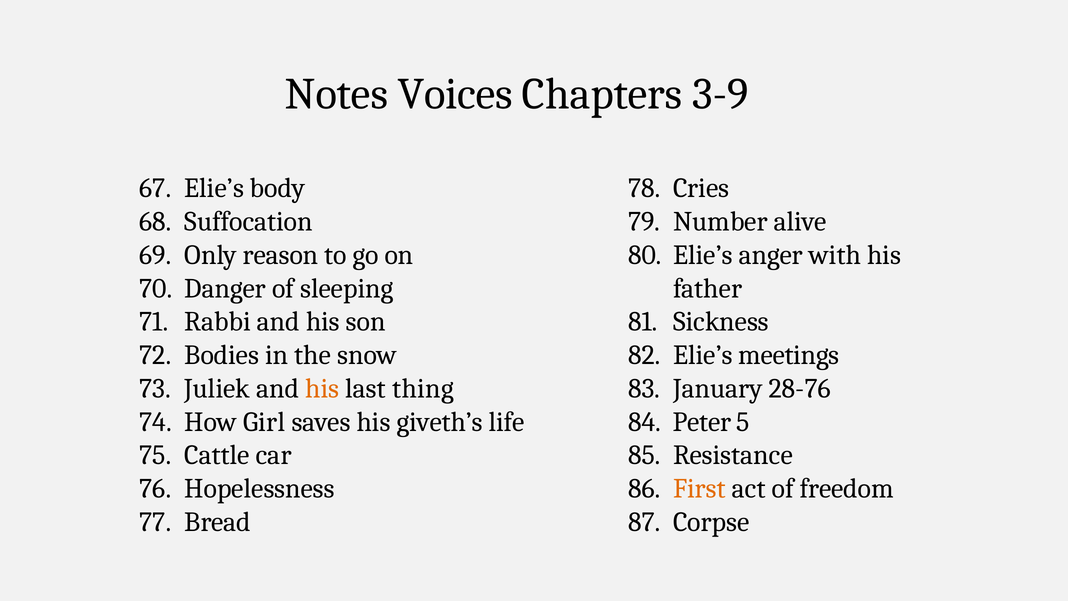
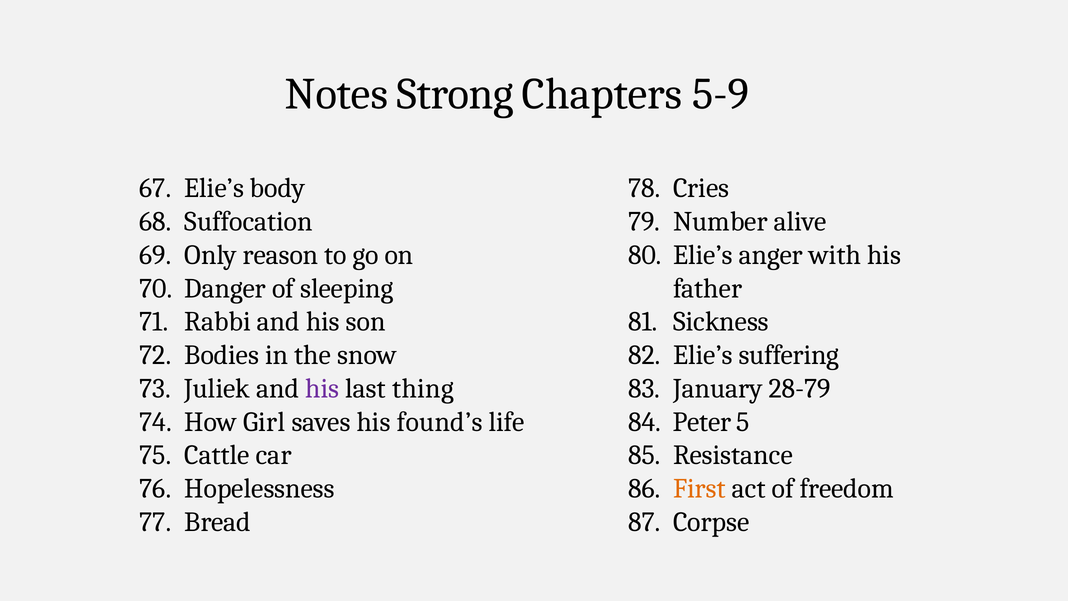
Voices: Voices -> Strong
3-9: 3-9 -> 5-9
meetings: meetings -> suffering
his at (322, 388) colour: orange -> purple
28-76: 28-76 -> 28-79
giveth’s: giveth’s -> found’s
